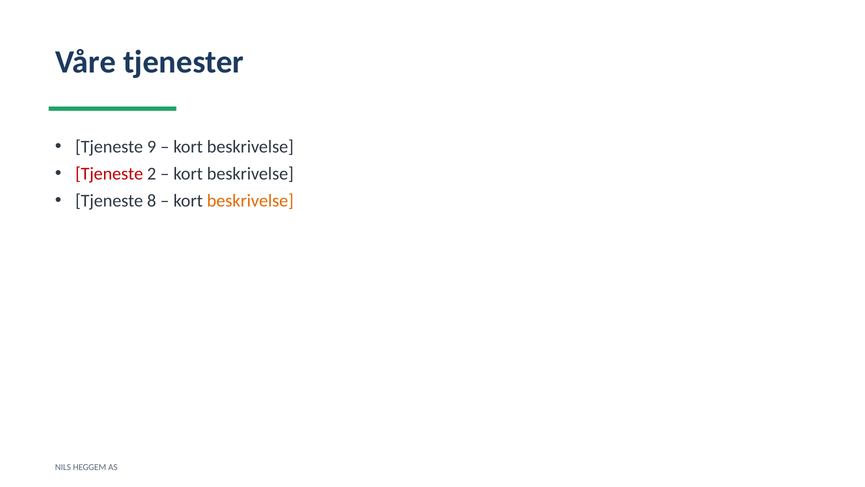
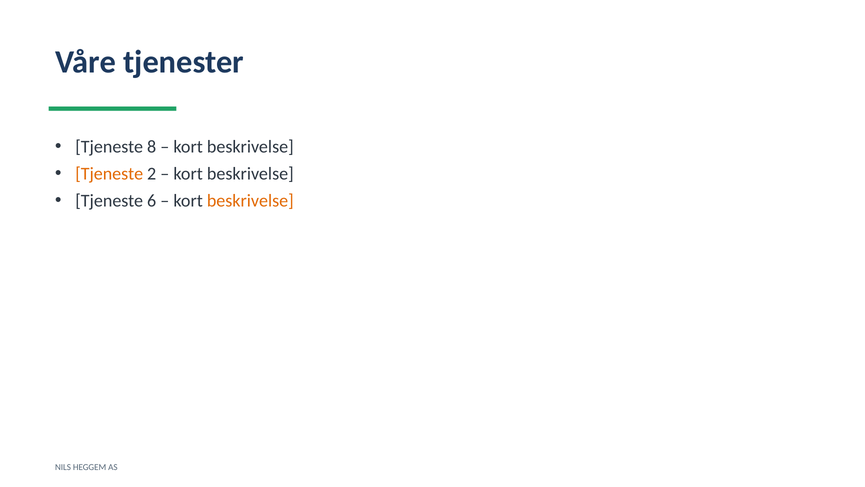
9: 9 -> 8
Tjeneste at (109, 174) colour: red -> orange
8: 8 -> 6
